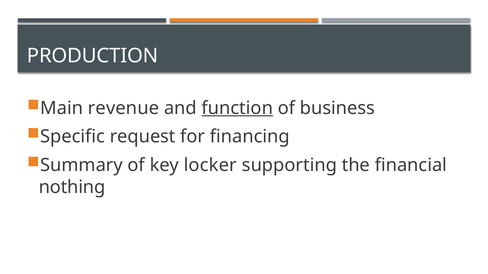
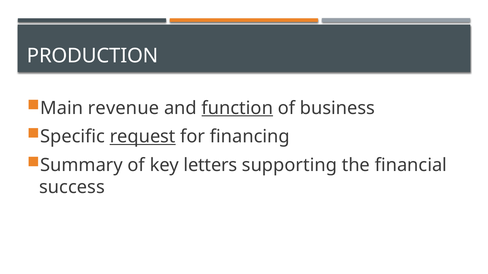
request underline: none -> present
locker: locker -> letters
nothing: nothing -> success
